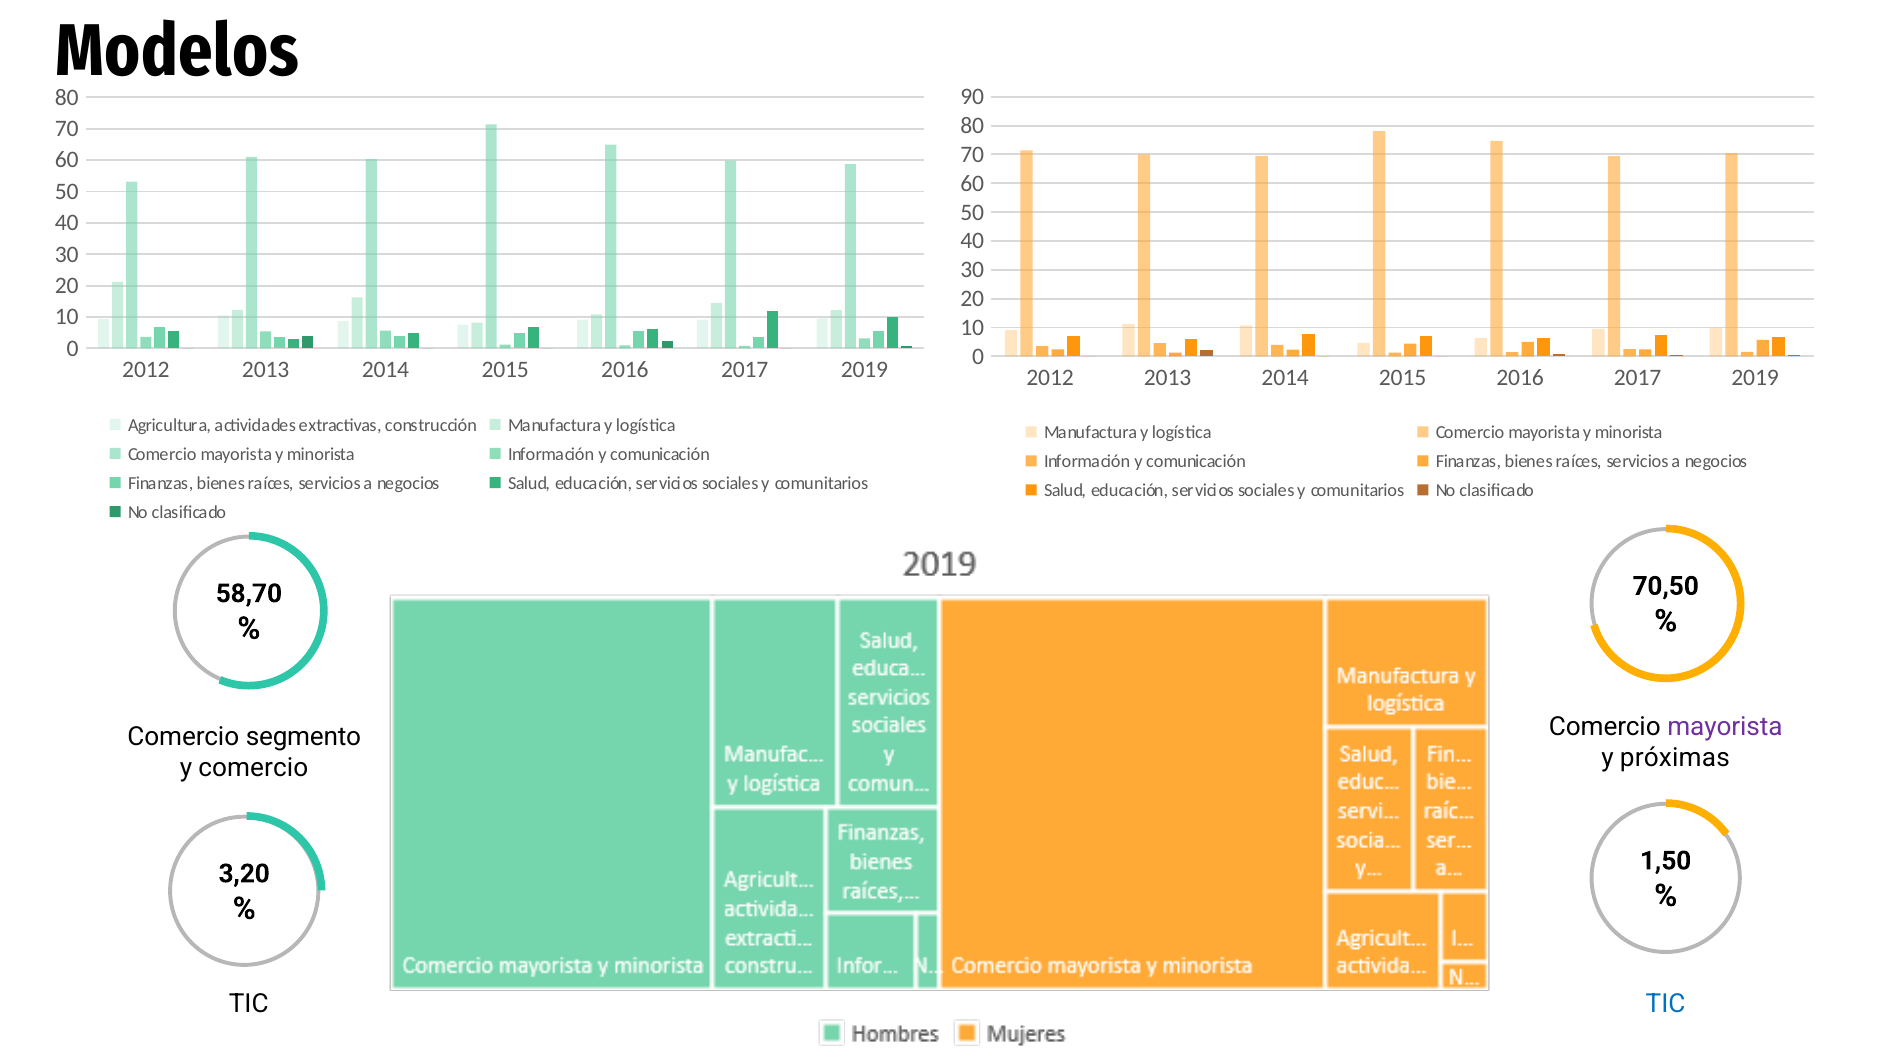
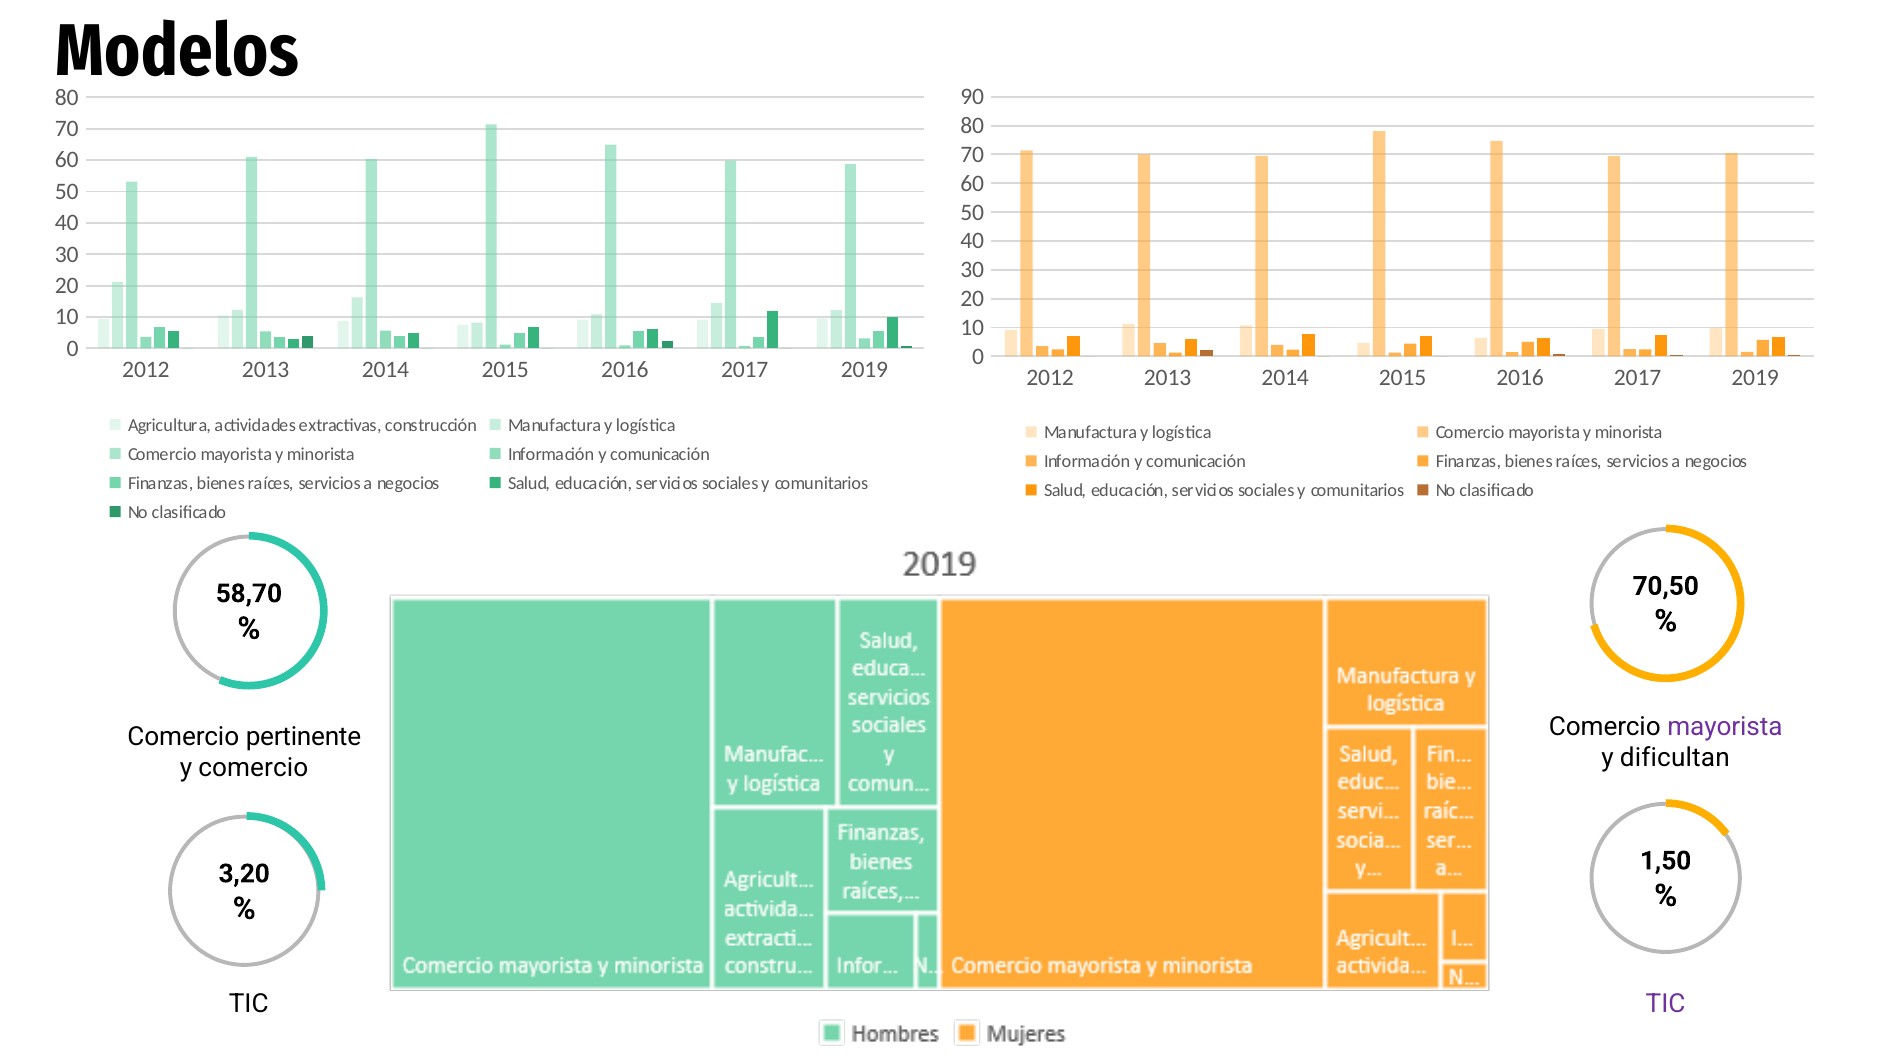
segmento: segmento -> pertinente
próximas: próximas -> dificultan
TIC at (1666, 1004) colour: blue -> purple
